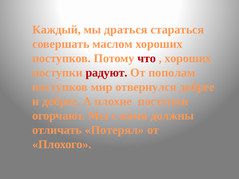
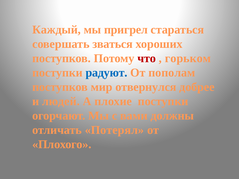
драться: драться -> пригрел
маслом: маслом -> зваться
хороших at (188, 58): хороших -> горьком
радуют colour: red -> blue
и добрее: добрее -> людей
